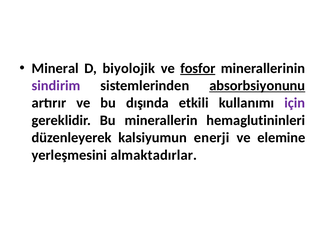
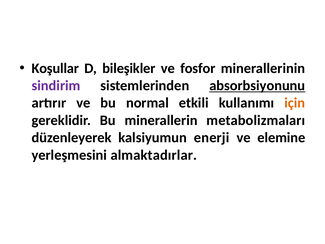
Mineral: Mineral -> Koşullar
biyolojik: biyolojik -> bileşikler
fosfor underline: present -> none
dışında: dışında -> normal
için colour: purple -> orange
hemaglutininleri: hemaglutininleri -> metabolizmaları
